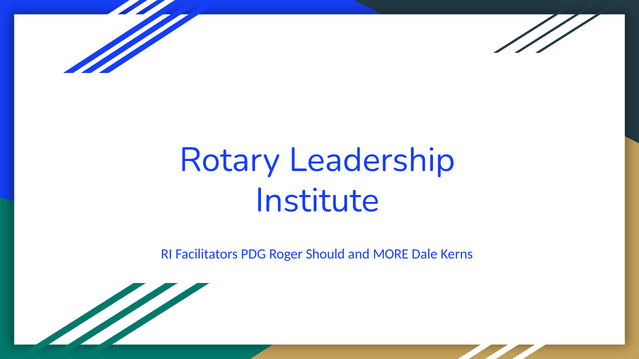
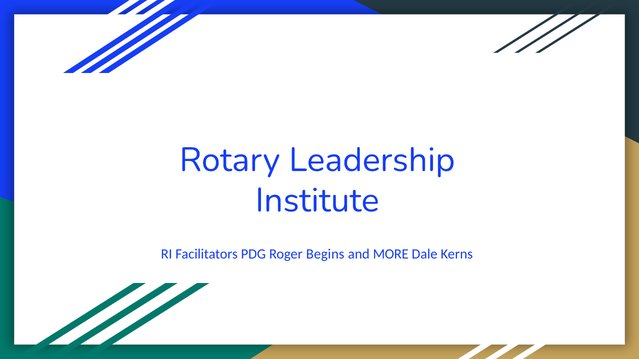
Should: Should -> Begins
